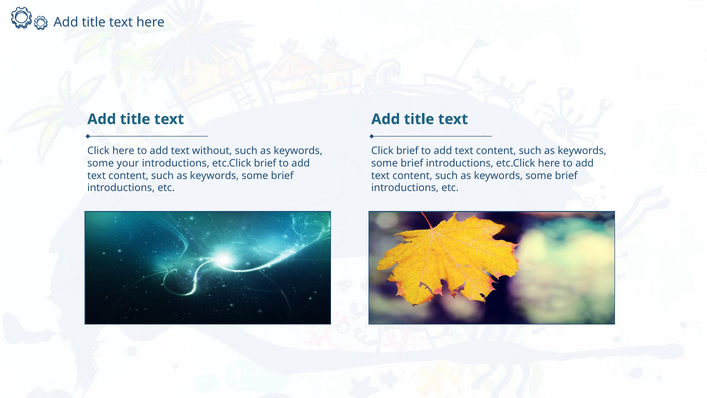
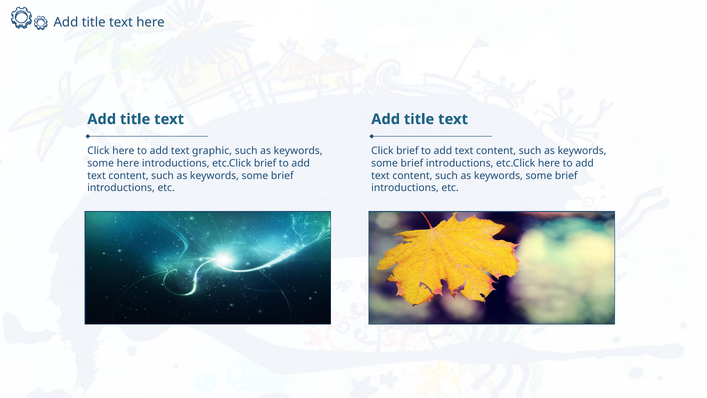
without: without -> graphic
some your: your -> here
